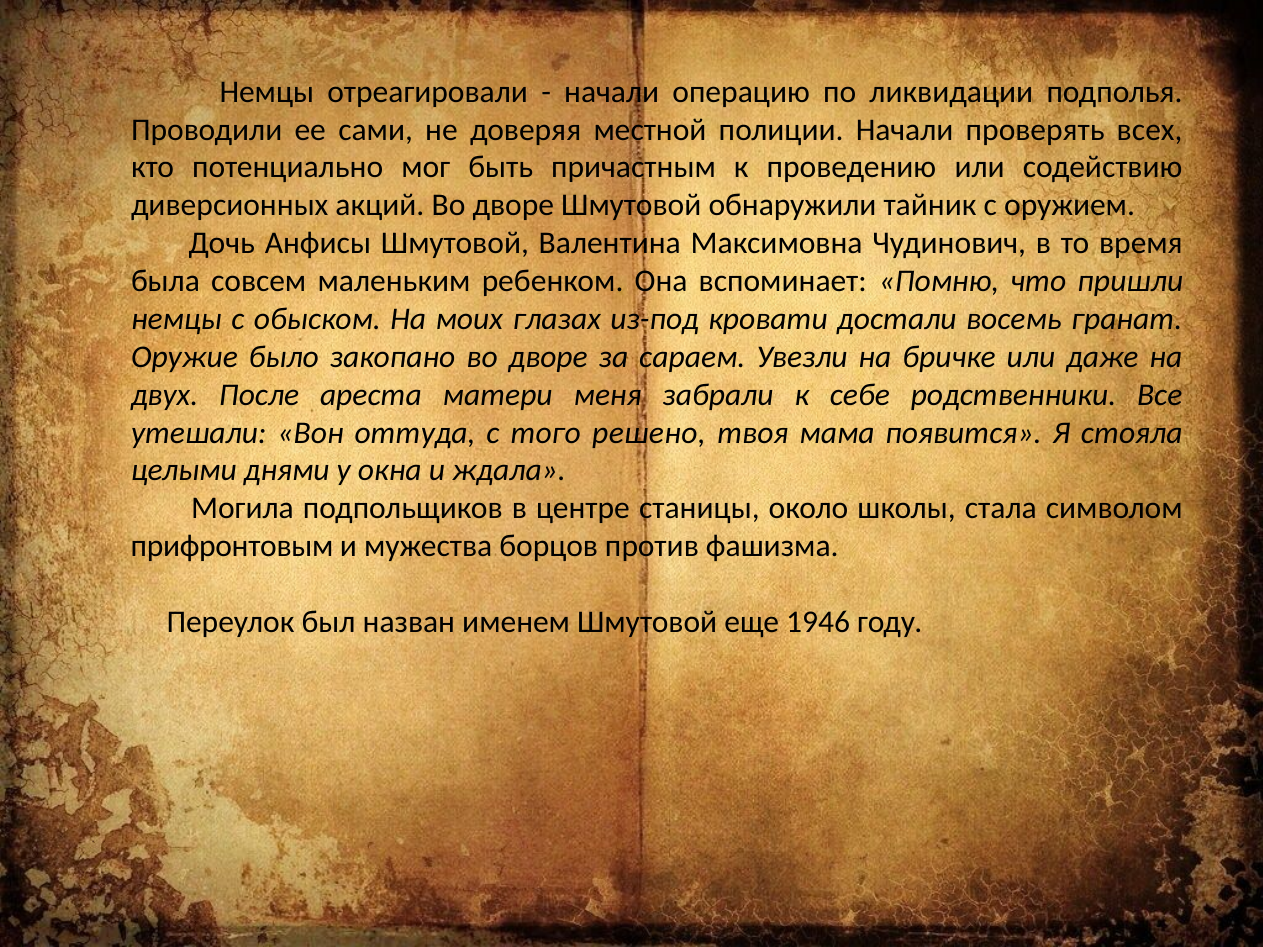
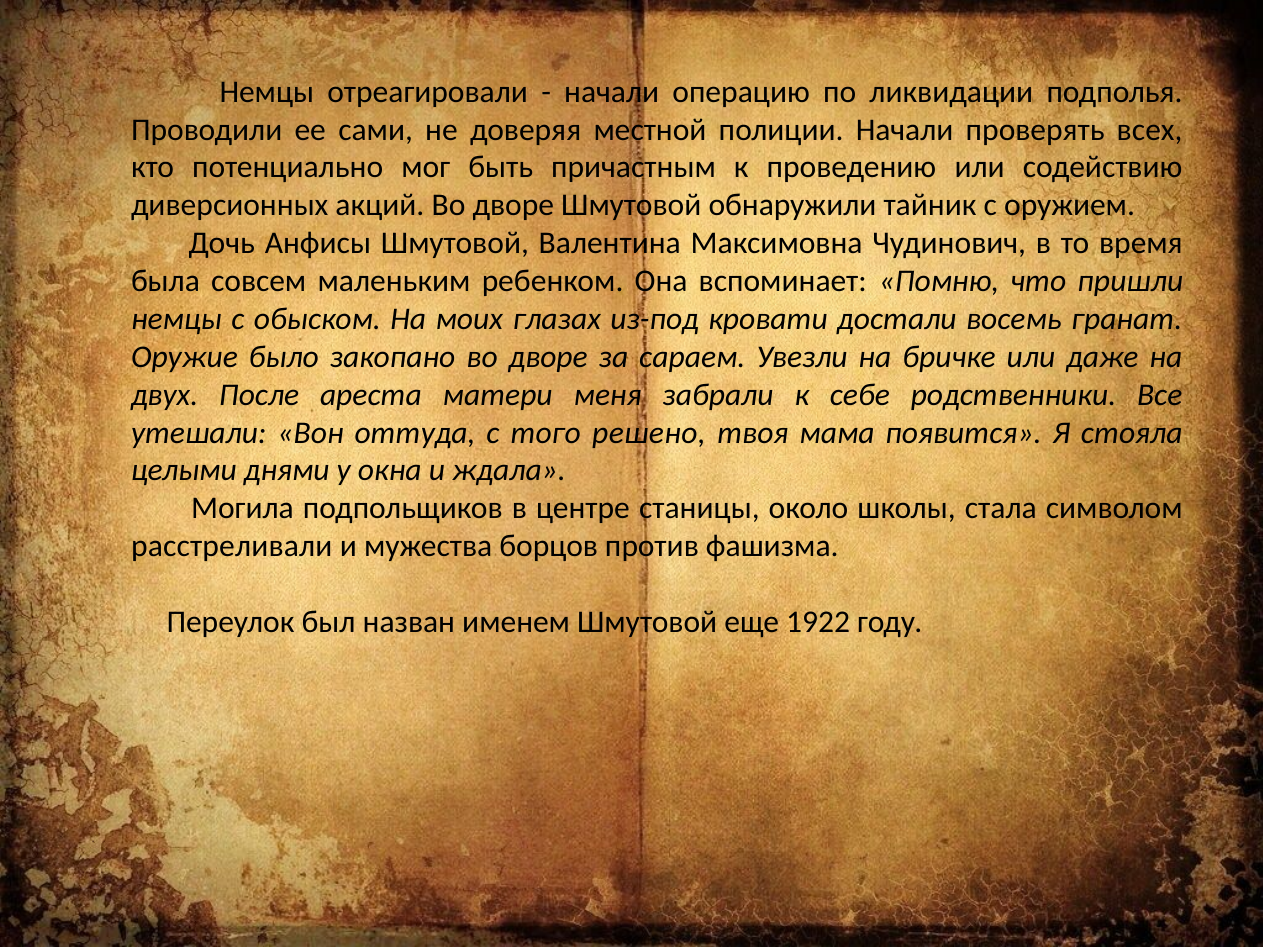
прифронтовым: прифронтовым -> расстреливали
1946: 1946 -> 1922
